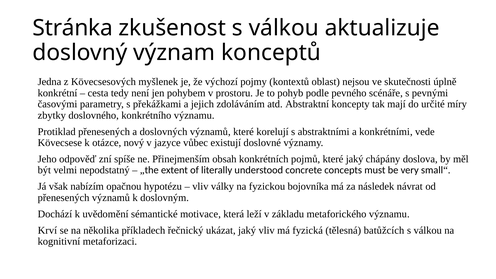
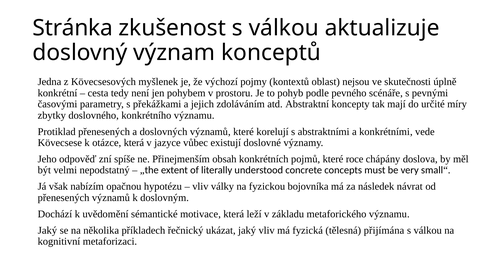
otázce nový: nový -> která
které jaký: jaký -> roce
Krví at (47, 230): Krví -> Jaký
batůžcích: batůžcích -> přijímána
